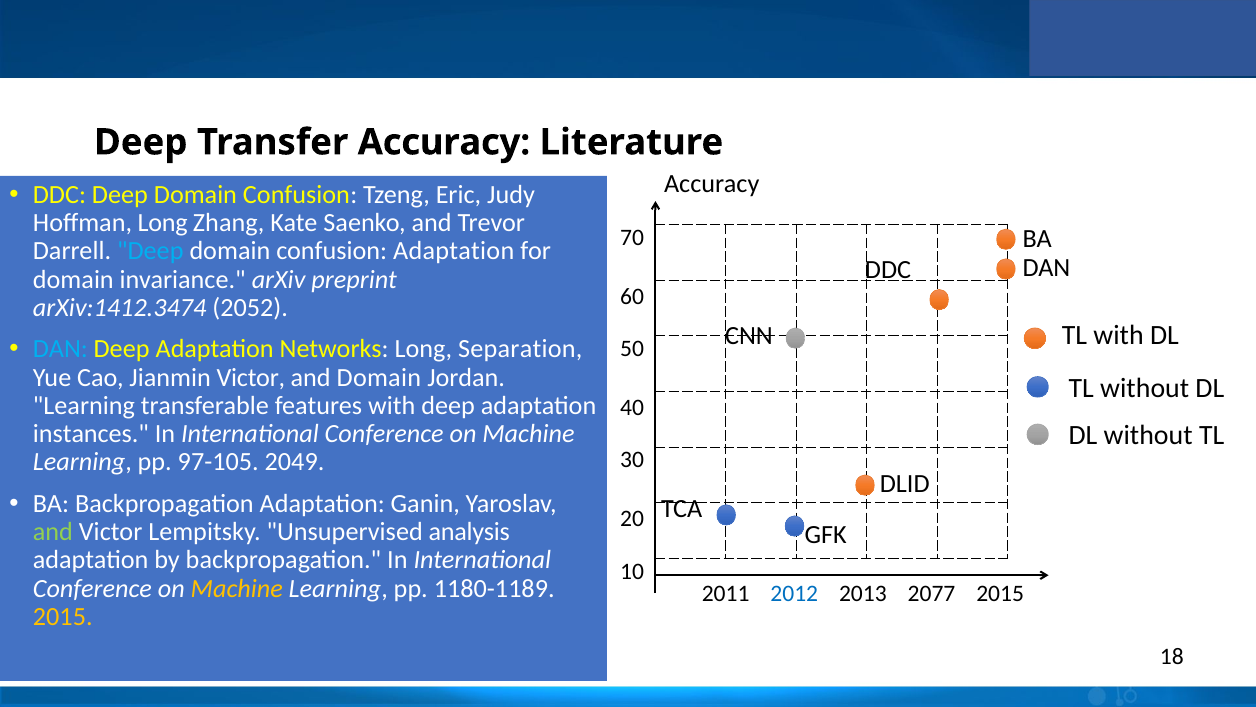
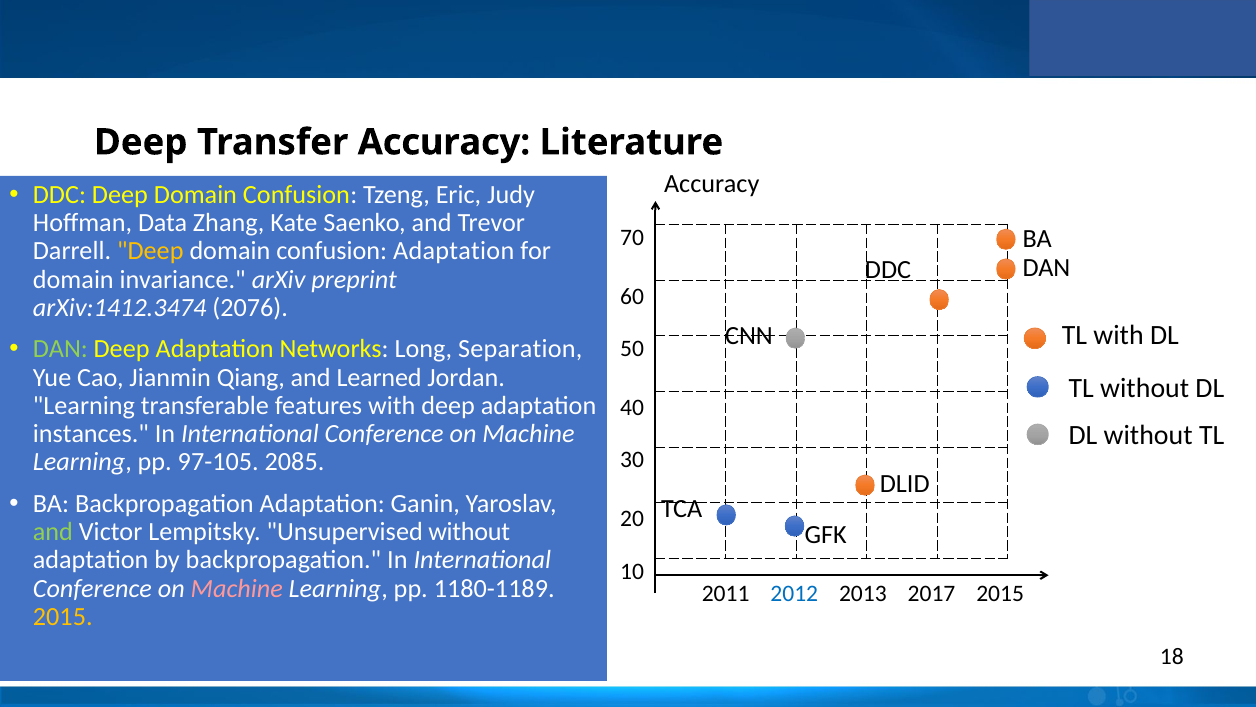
Hoffman Long: Long -> Data
Deep at (150, 251) colour: light blue -> yellow
2052: 2052 -> 2076
DAN at (60, 349) colour: light blue -> light green
Jianmin Victor: Victor -> Qiang
and Domain: Domain -> Learned
2049: 2049 -> 2085
Unsupervised analysis: analysis -> without
Machine at (237, 588) colour: yellow -> pink
2077: 2077 -> 2017
